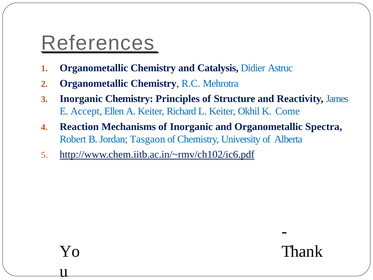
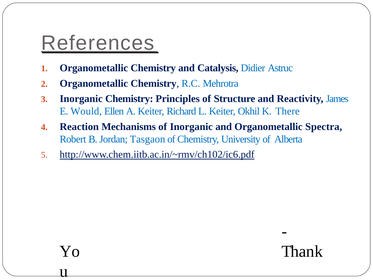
Accept: Accept -> Would
Come: Come -> There
